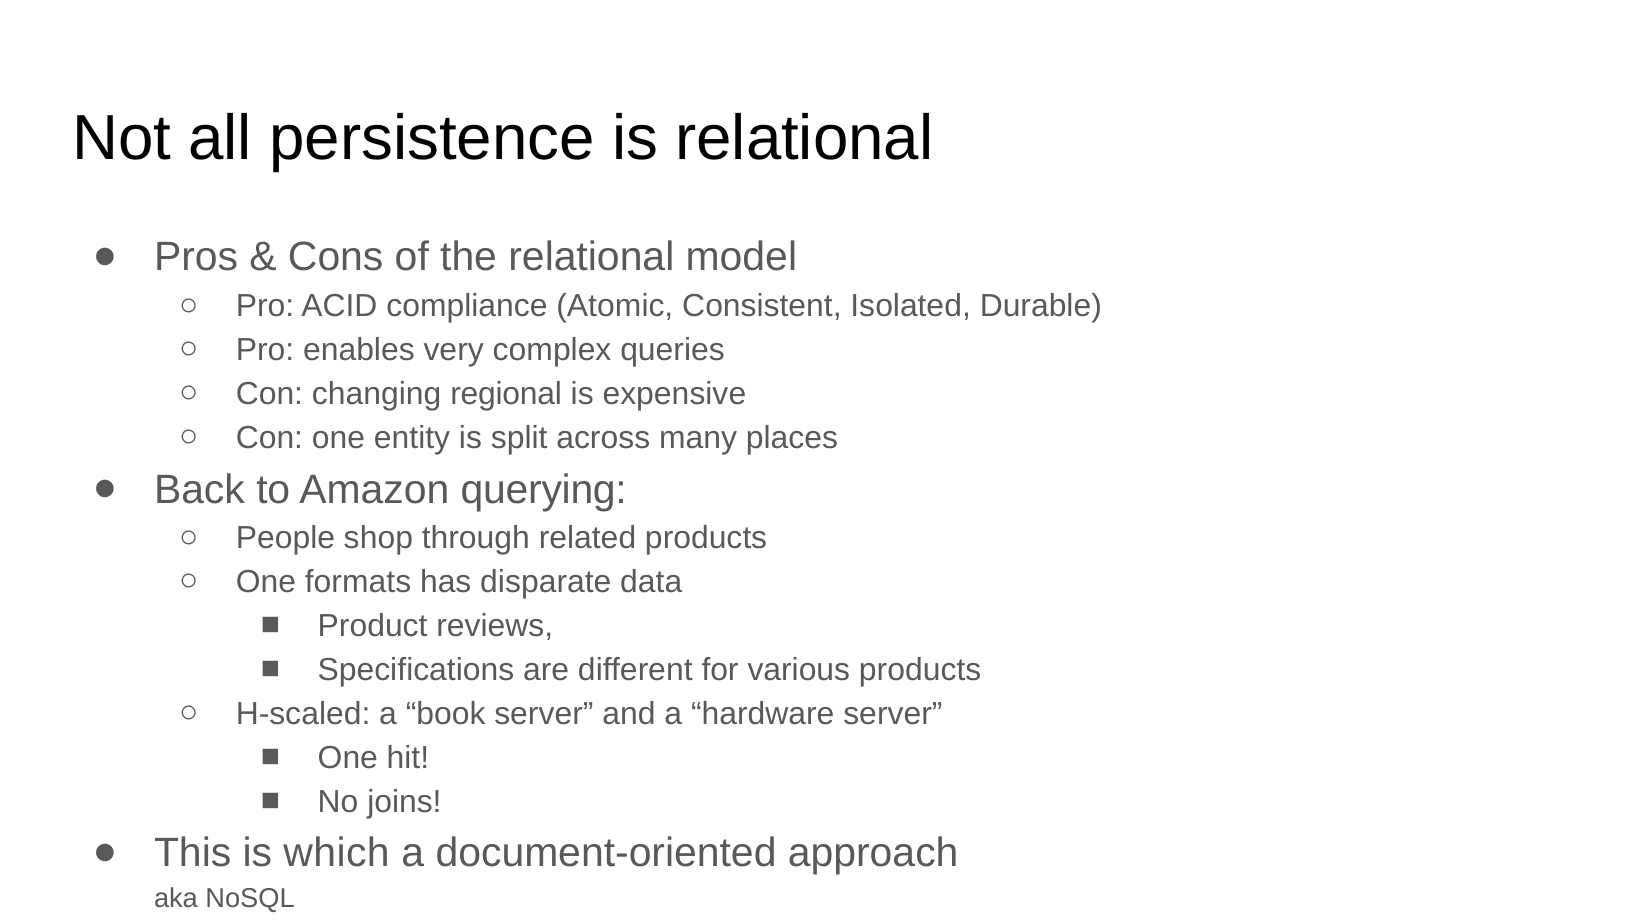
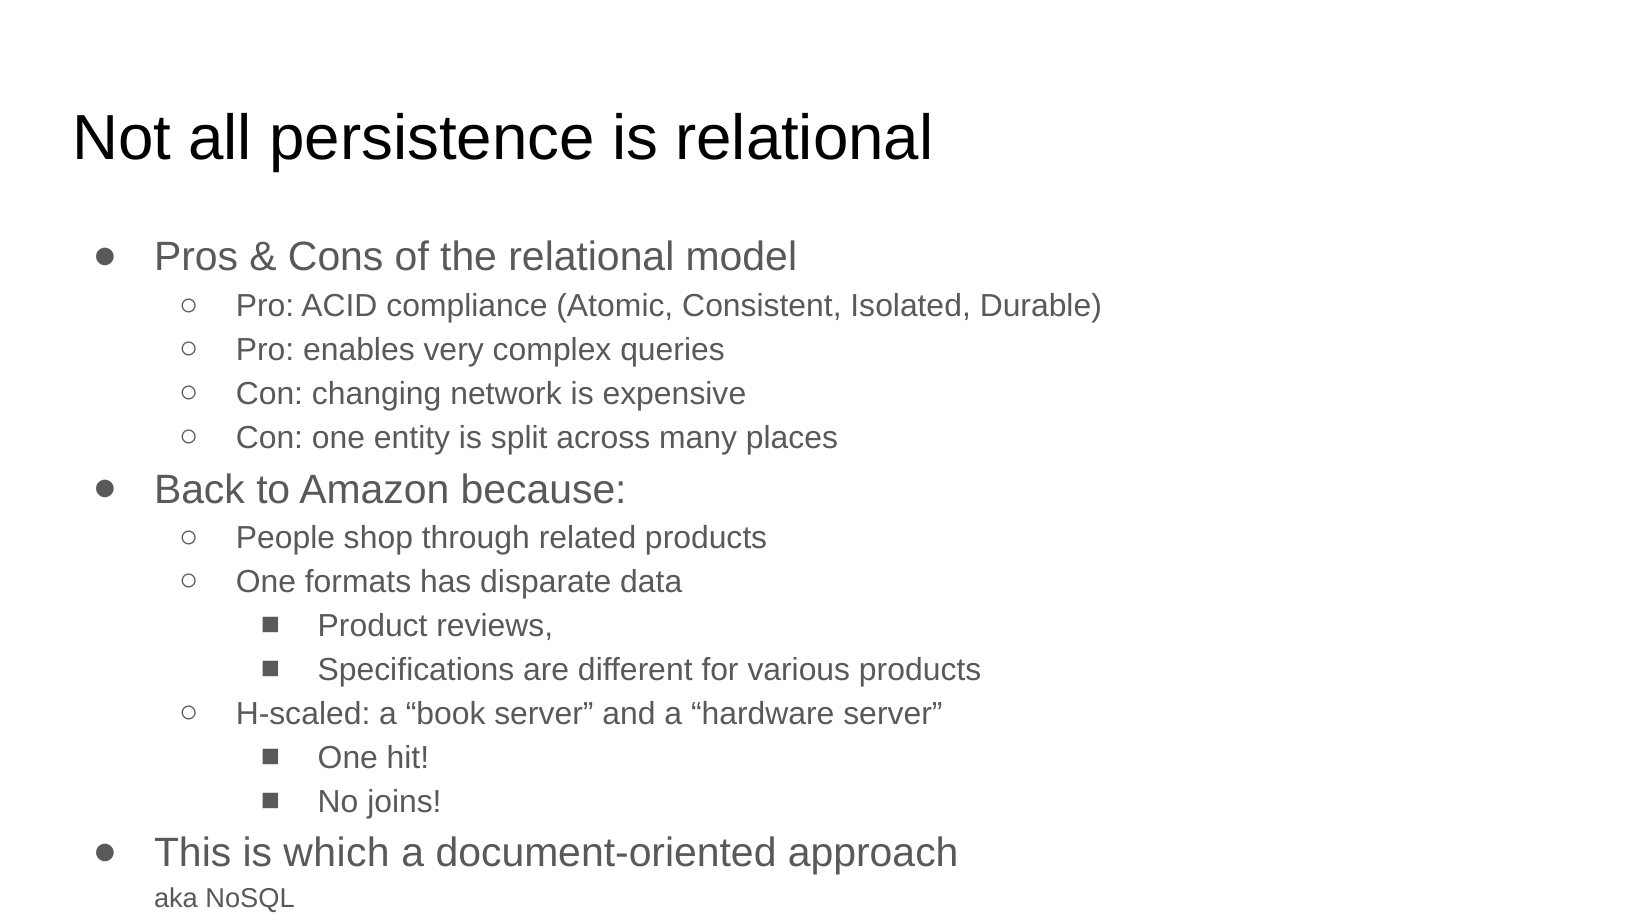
regional: regional -> network
querying: querying -> because
